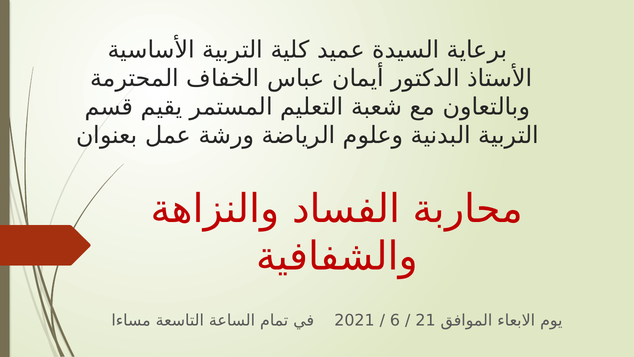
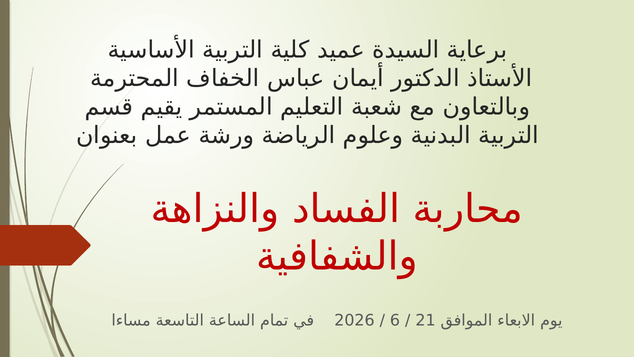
2021: 2021 -> 2026
